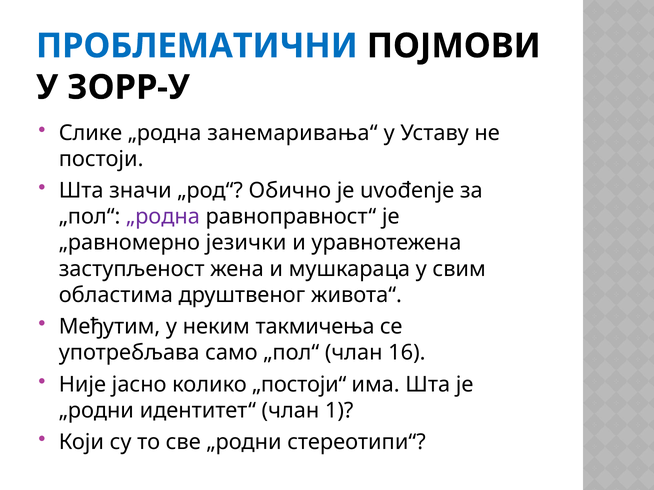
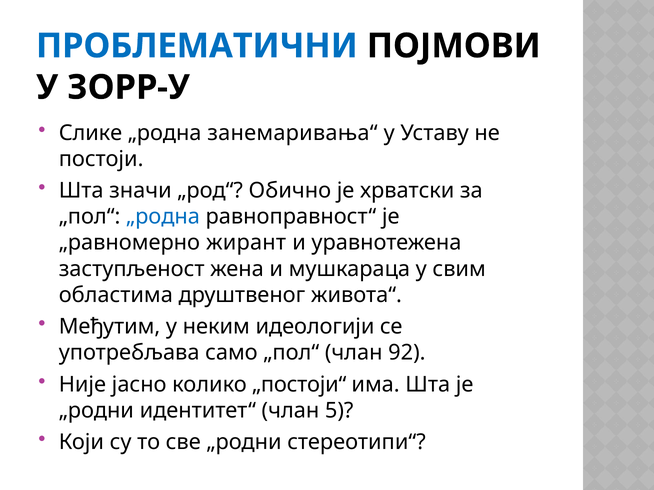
uvođenje: uvođenje -> хрватски
„родна at (163, 217) colour: purple -> blue
језички: језички -> жирант
такмичења: такмичења -> идеологији
16: 16 -> 92
1: 1 -> 5
